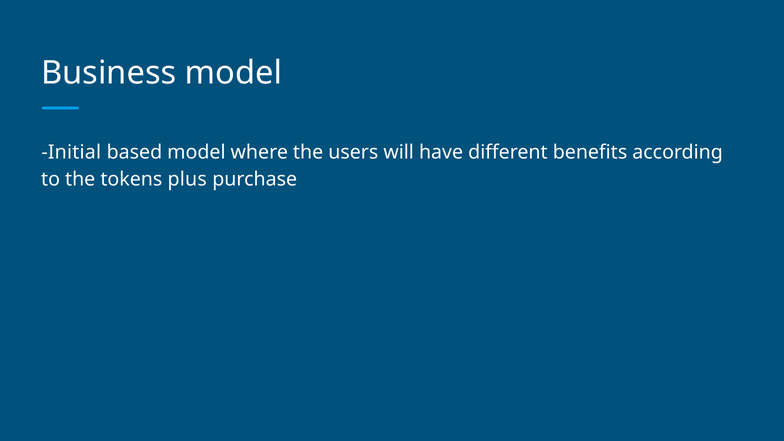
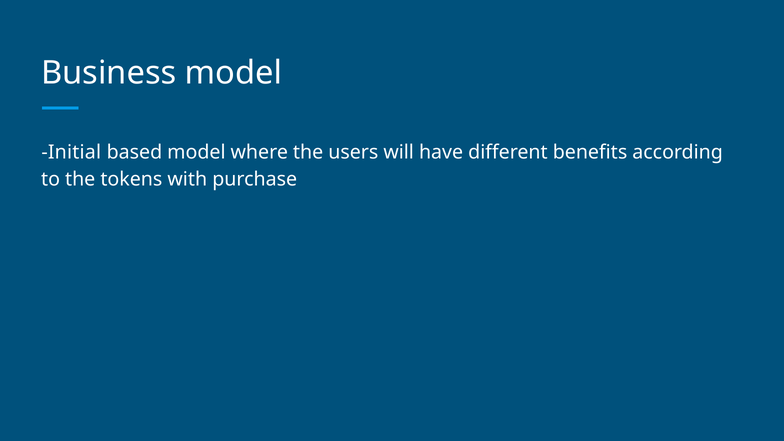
plus: plus -> with
